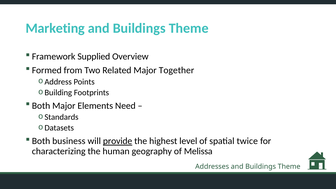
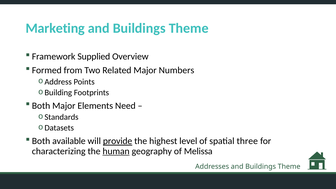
Together: Together -> Numbers
business: business -> available
twice: twice -> three
human underline: none -> present
